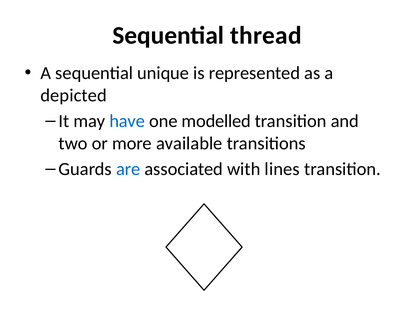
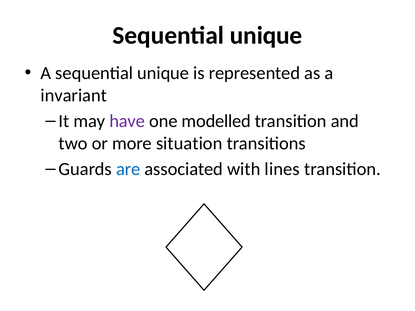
thread at (266, 36): thread -> unique
depicted: depicted -> invariant
have colour: blue -> purple
available: available -> situation
